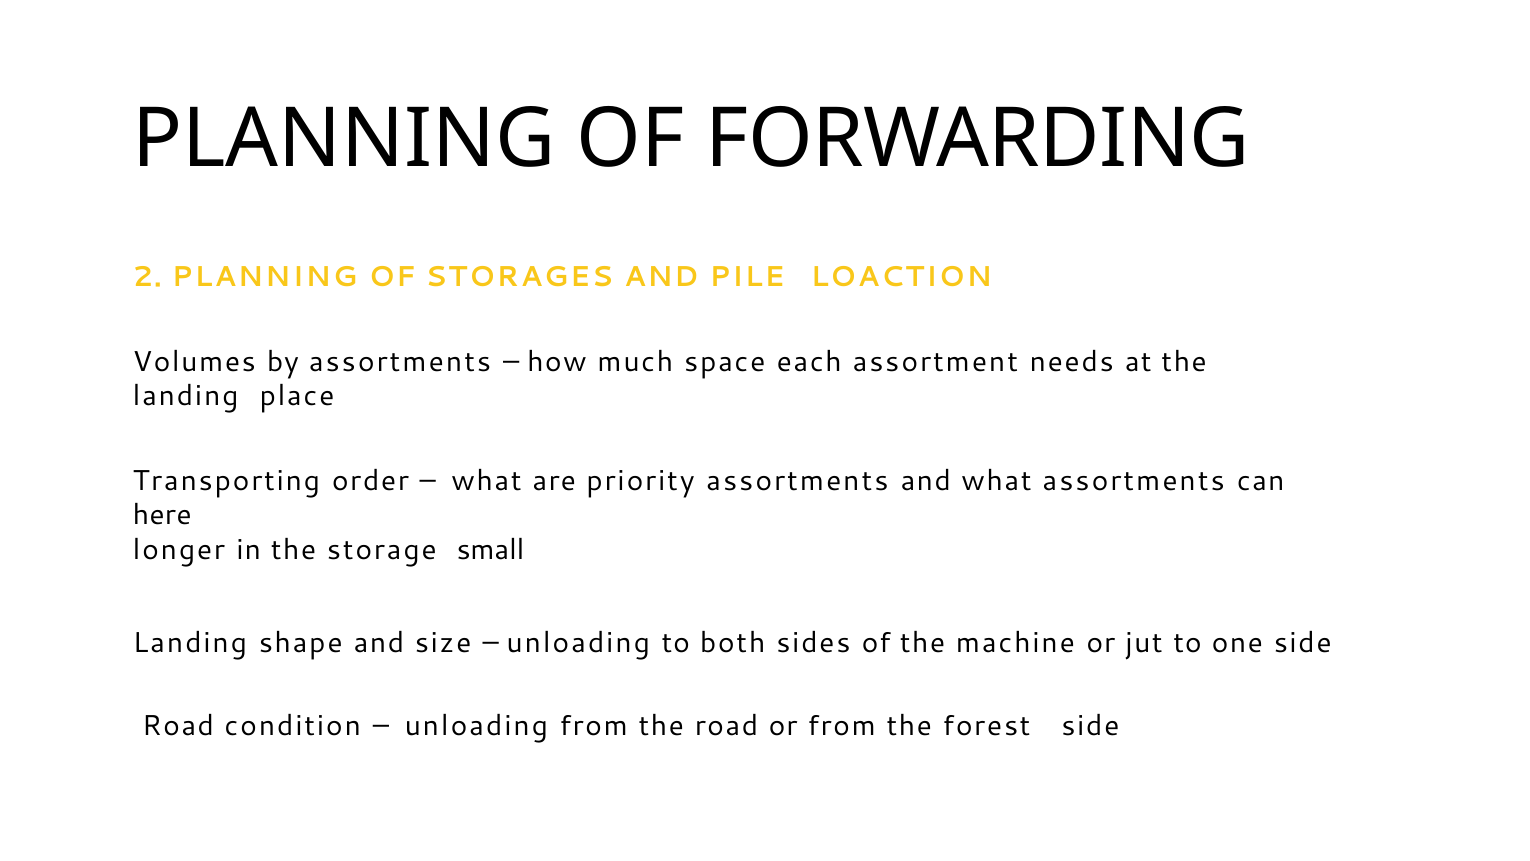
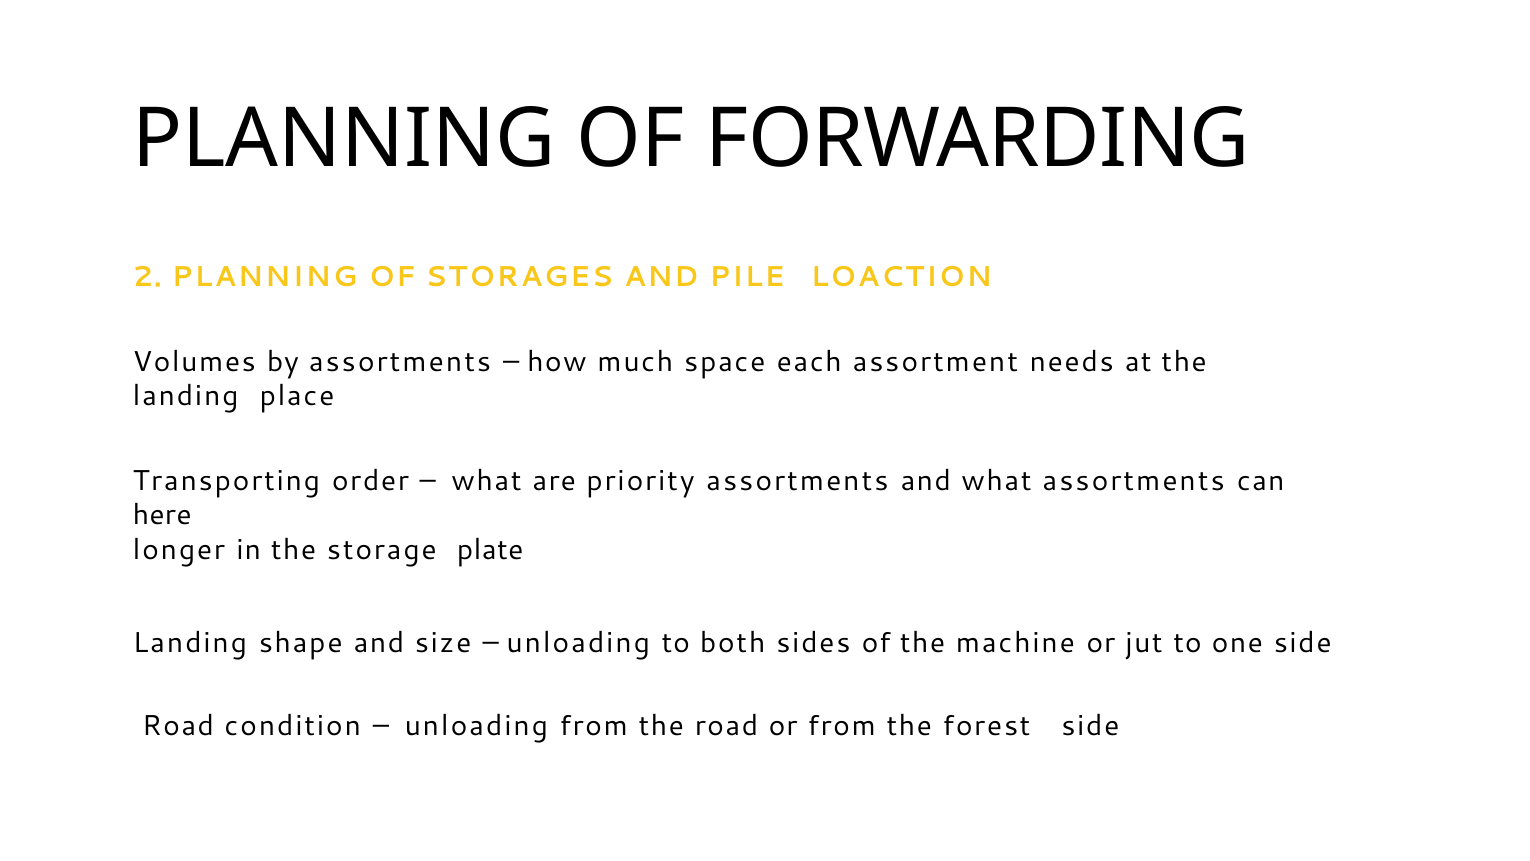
small: small -> plate
